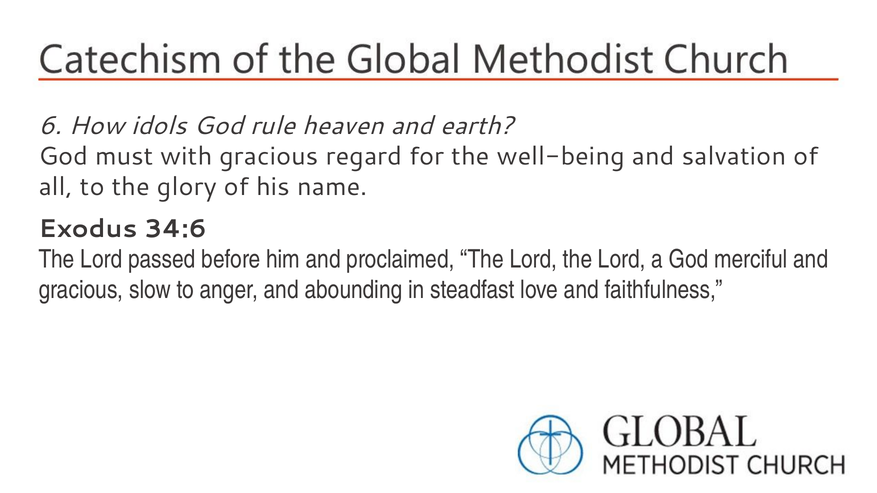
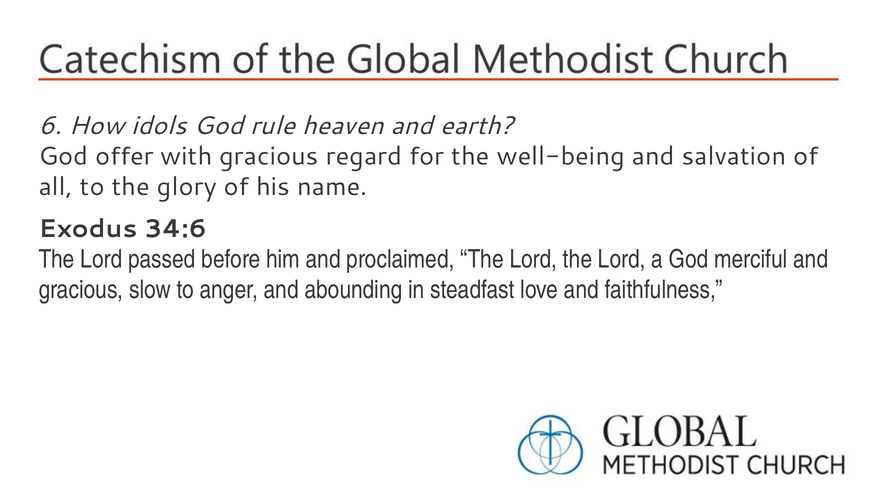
must: must -> offer
